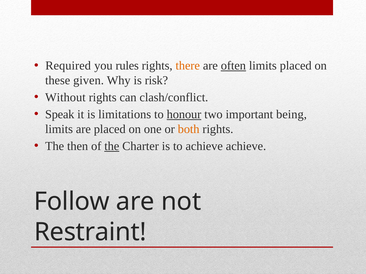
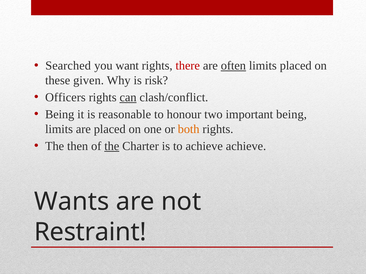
Required: Required -> Searched
rules: rules -> want
there colour: orange -> red
Without: Without -> Officers
can underline: none -> present
Speak at (60, 115): Speak -> Being
limitations: limitations -> reasonable
honour underline: present -> none
Follow: Follow -> Wants
